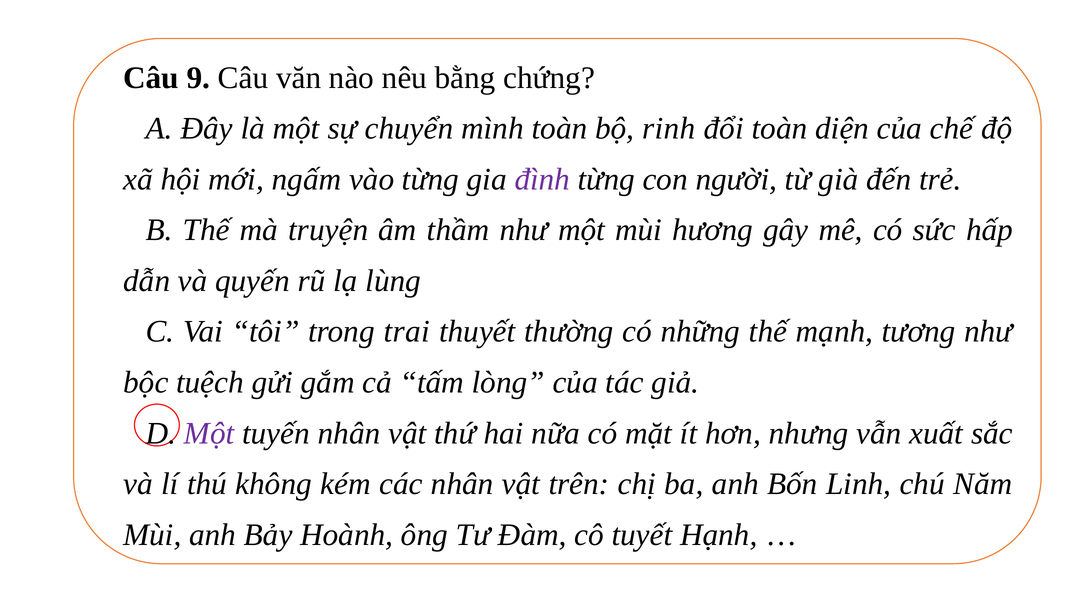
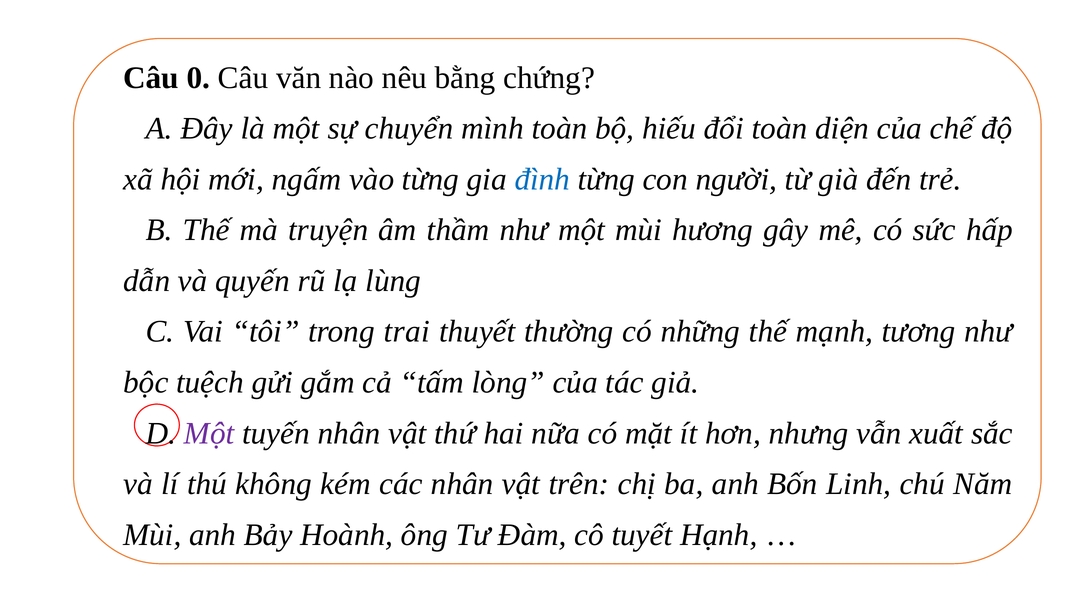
9: 9 -> 0
rinh: rinh -> hiếu
đình colour: purple -> blue
